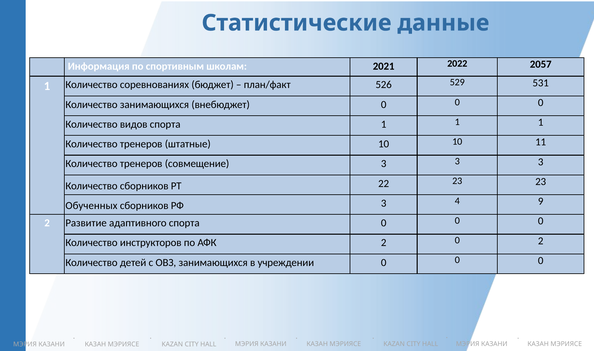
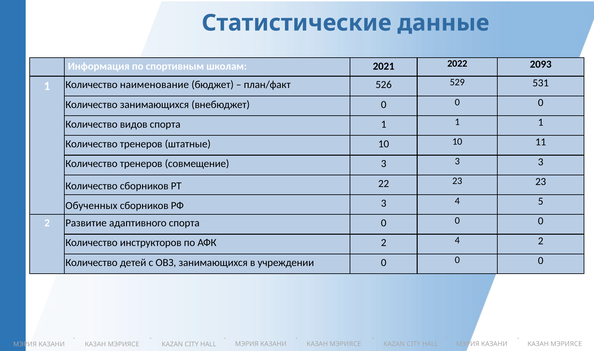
2057: 2057 -> 2093
соревнованиях: соревнованиях -> наименование
9: 9 -> 5
2 0: 0 -> 4
